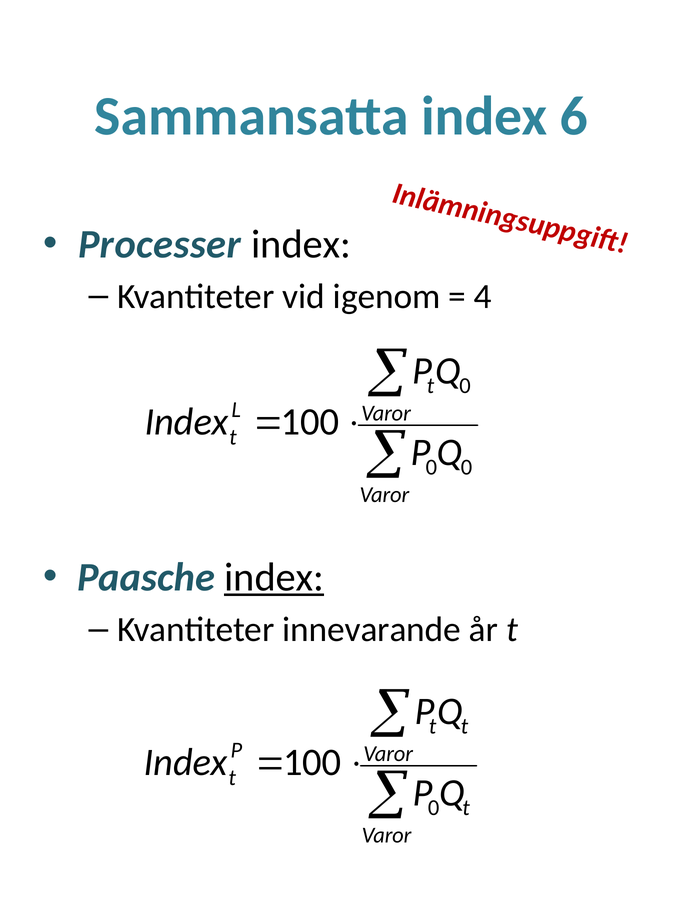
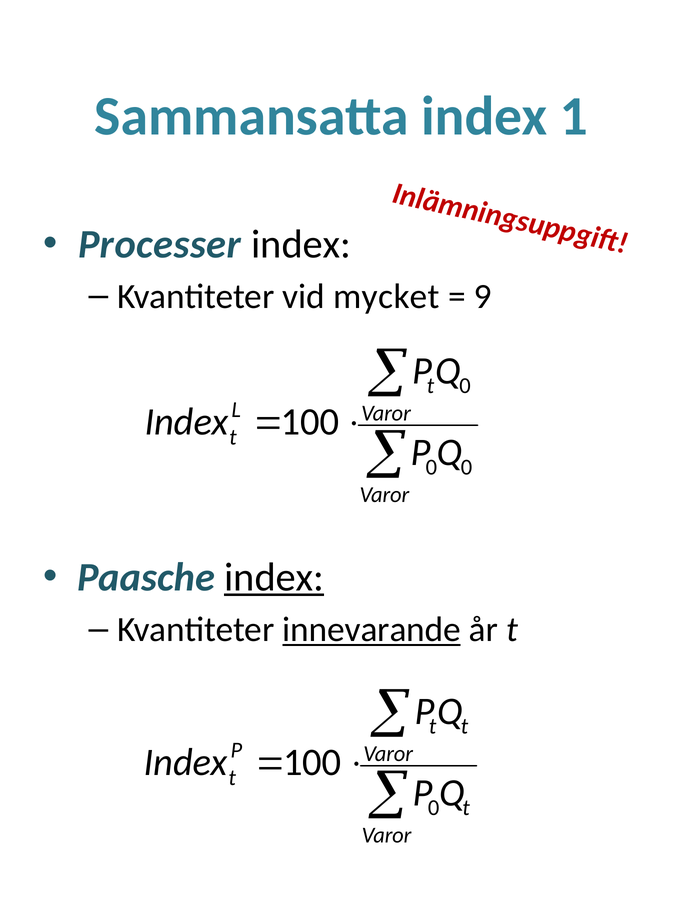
6: 6 -> 1
igenom: igenom -> mycket
4: 4 -> 9
innevarande underline: none -> present
